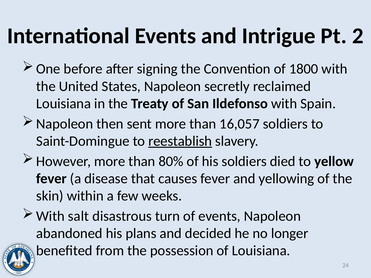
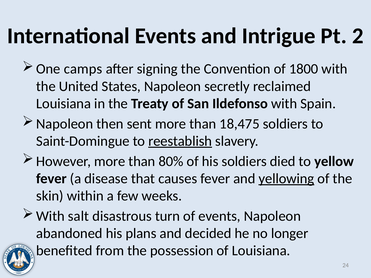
before: before -> camps
16,057: 16,057 -> 18,475
yellowing underline: none -> present
